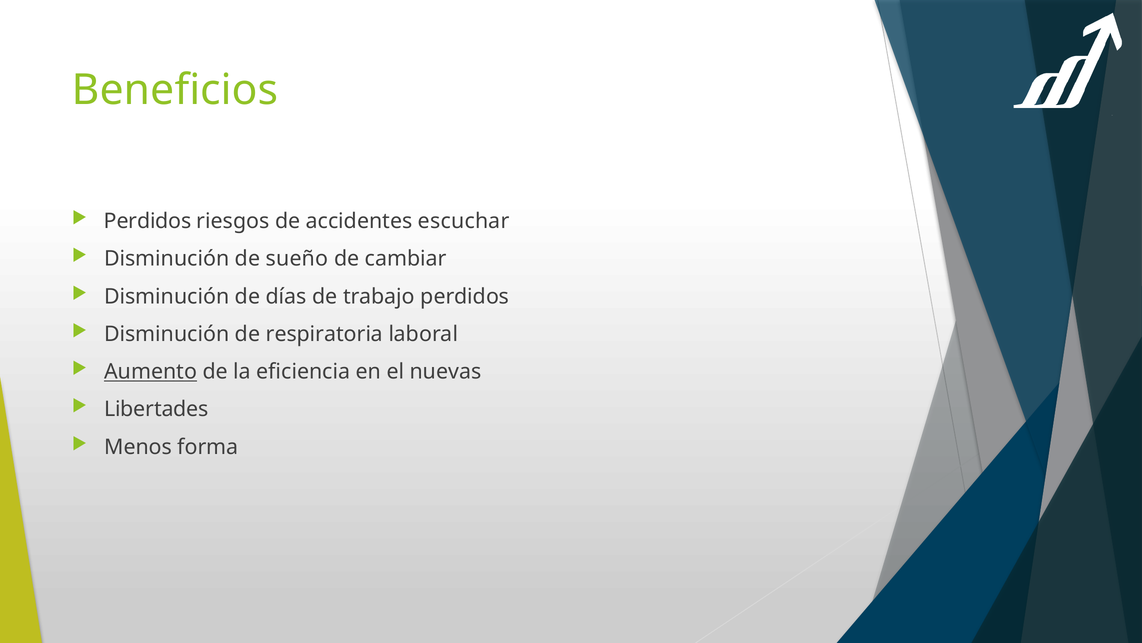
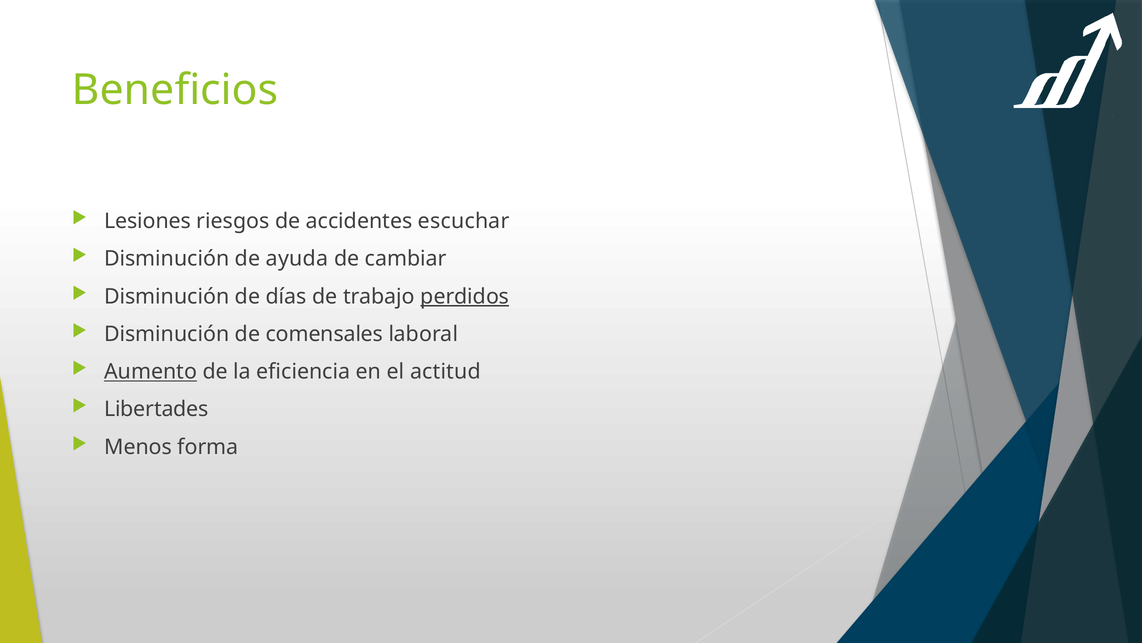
Perdidos at (148, 221): Perdidos -> Lesiones
sueño: sueño -> ayuda
perdidos at (465, 296) underline: none -> present
respiratoria: respiratoria -> comensales
nuevas: nuevas -> actitud
